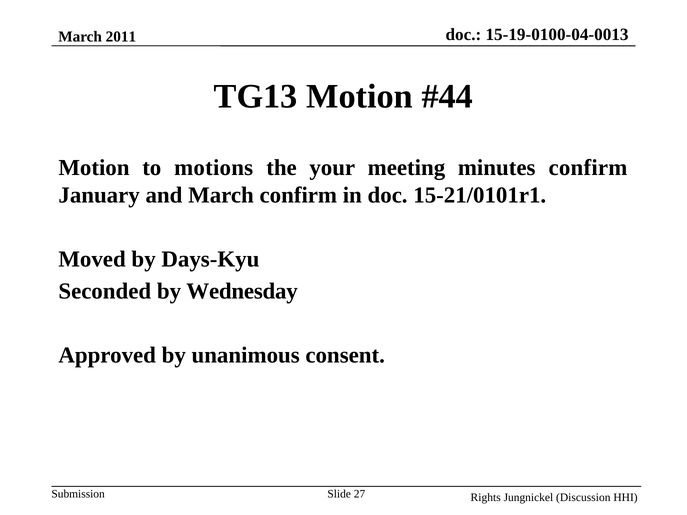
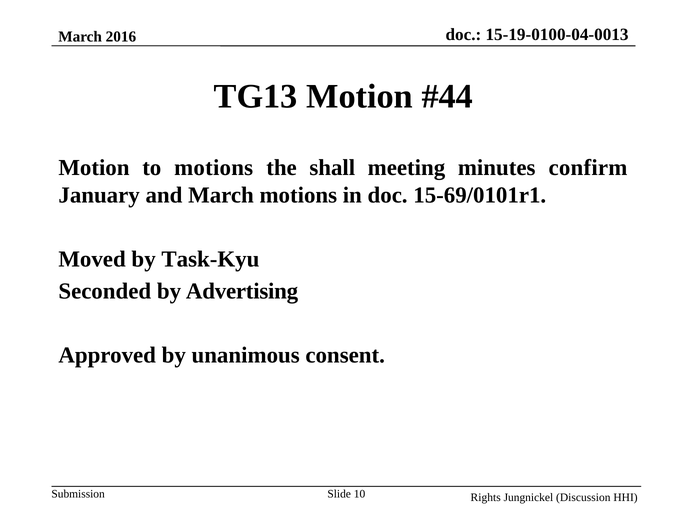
2011: 2011 -> 2016
your: your -> shall
March confirm: confirm -> motions
15-21/0101r1: 15-21/0101r1 -> 15-69/0101r1
Days-Kyu: Days-Kyu -> Task-Kyu
Wednesday: Wednesday -> Advertising
27: 27 -> 10
